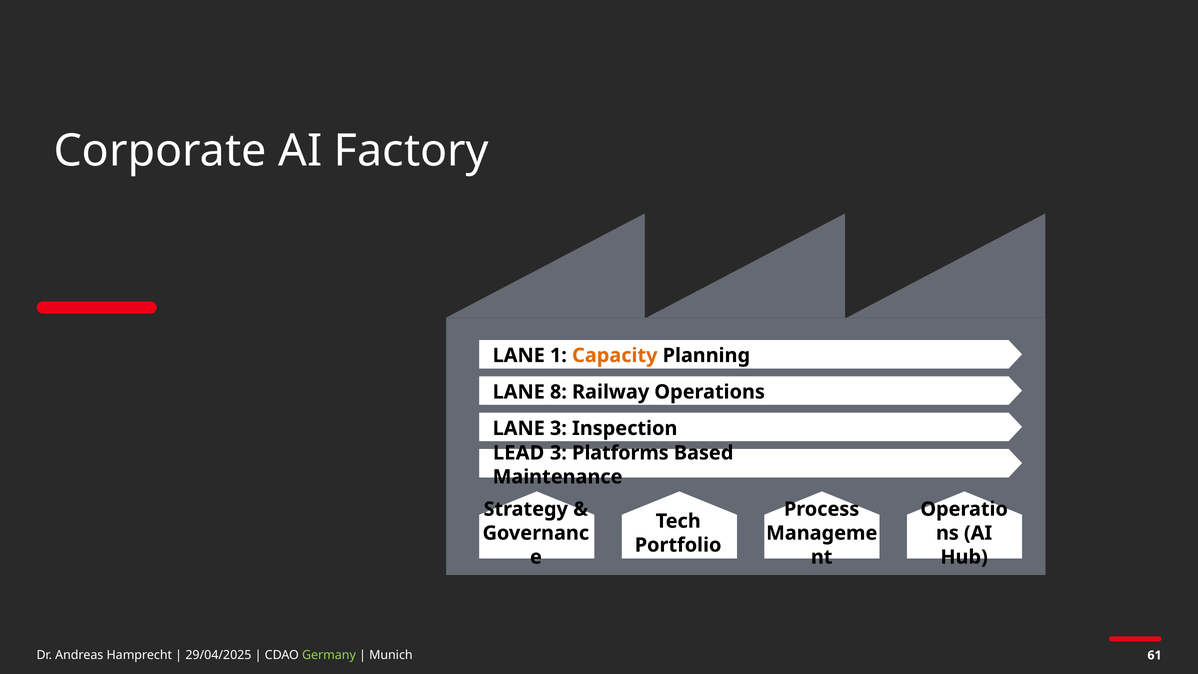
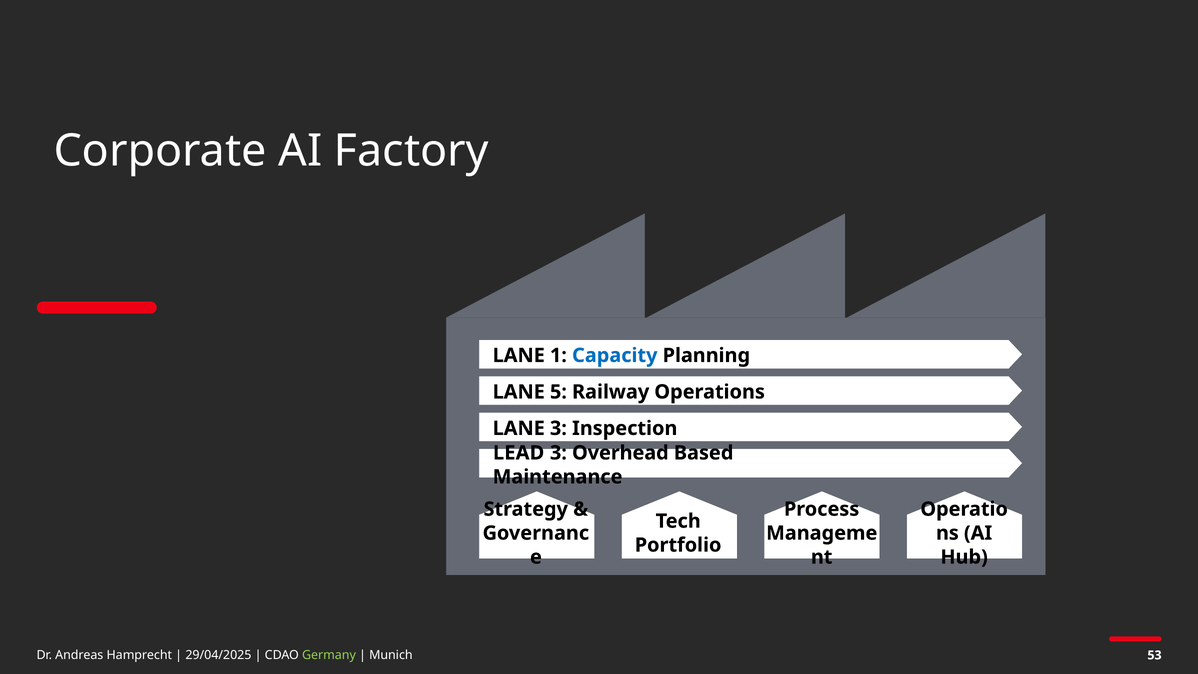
Capacity colour: orange -> blue
8: 8 -> 5
Platforms: Platforms -> Overhead
61: 61 -> 53
